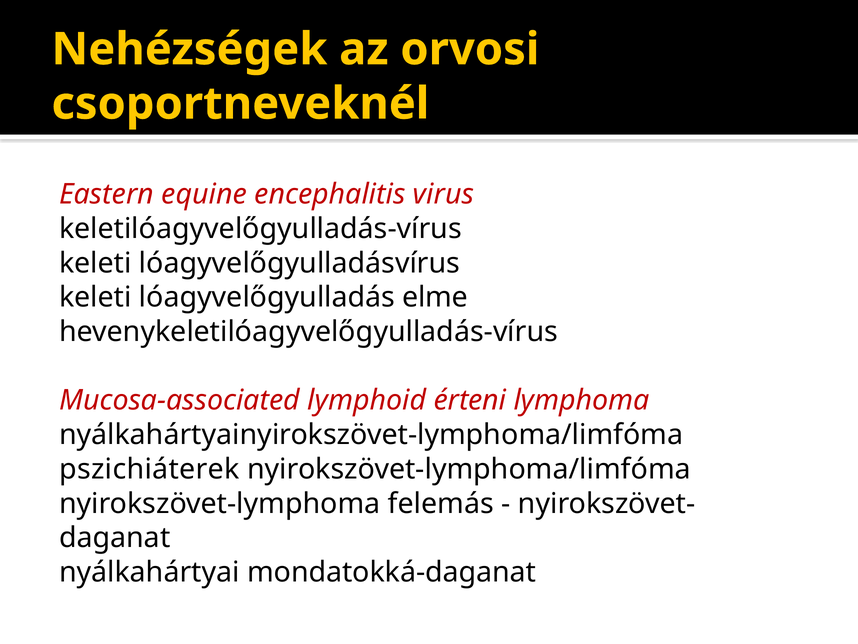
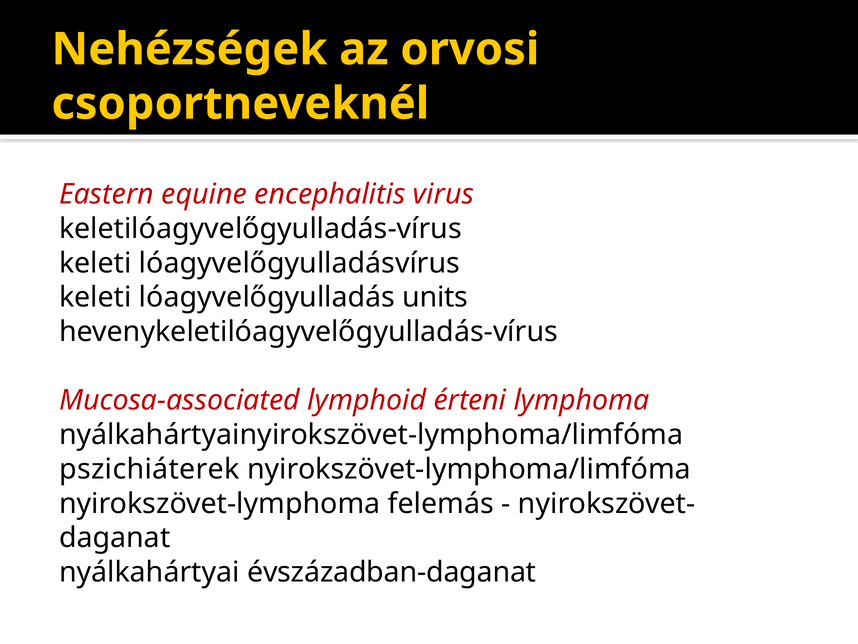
elme: elme -> units
mondatokká-daganat: mondatokká-daganat -> évszázadban-daganat
